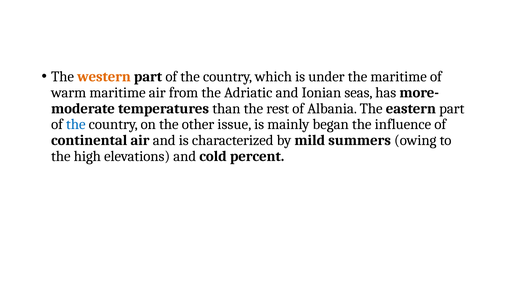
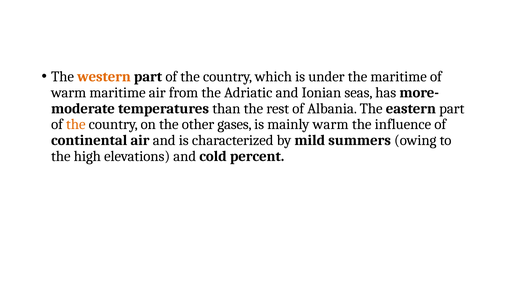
the at (76, 124) colour: blue -> orange
issue: issue -> gases
mainly began: began -> warm
